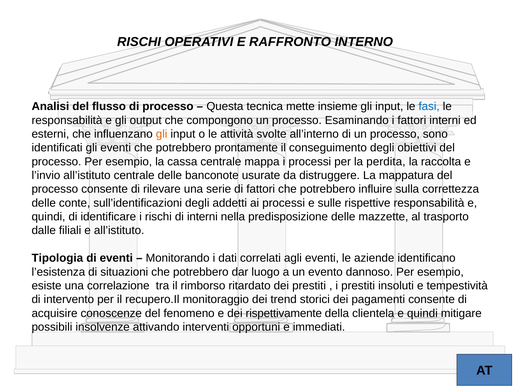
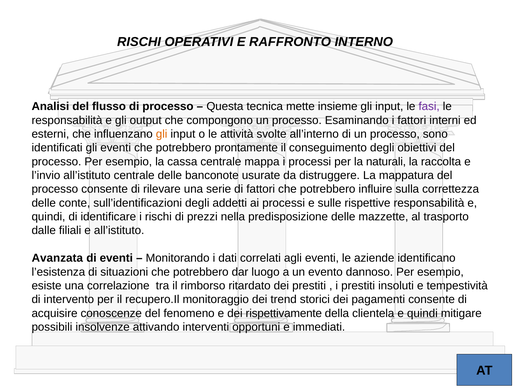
fasi colour: blue -> purple
perdita: perdita -> naturali
di interni: interni -> prezzi
Tipologia: Tipologia -> Avanzata
